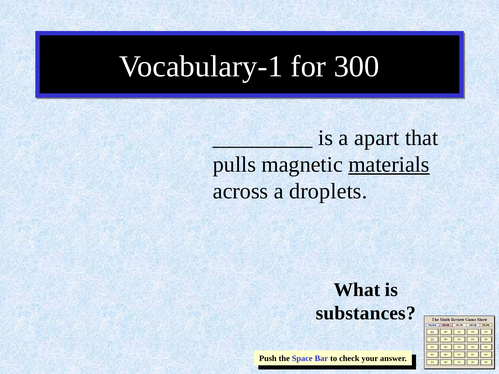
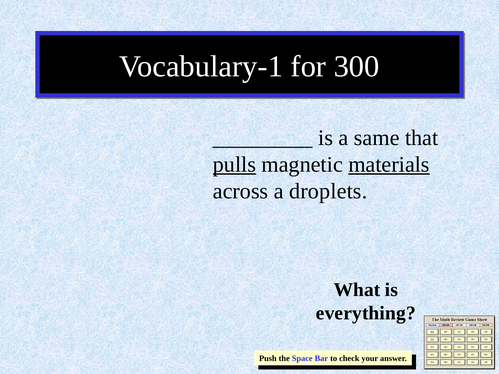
apart: apart -> same
pulls underline: none -> present
substances: substances -> everything
